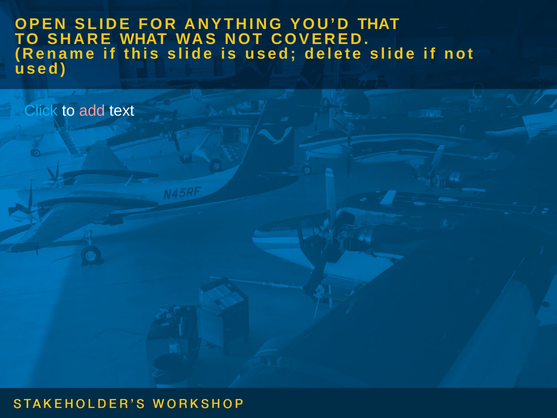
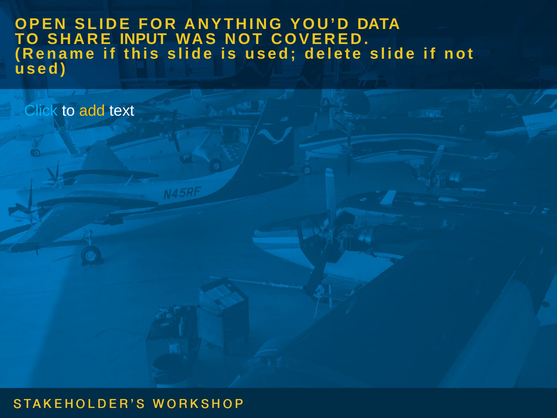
THAT: THAT -> DATA
WHAT: WHAT -> INPUT
add colour: pink -> yellow
